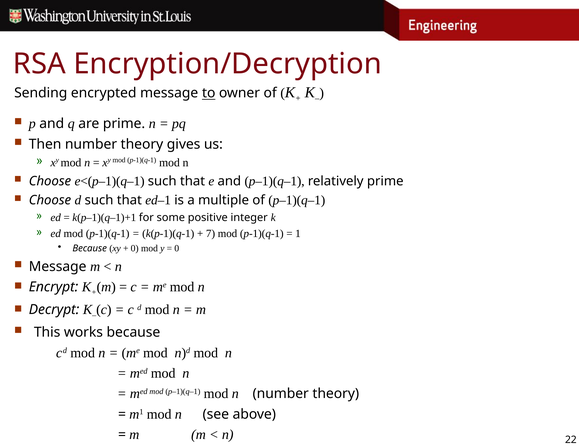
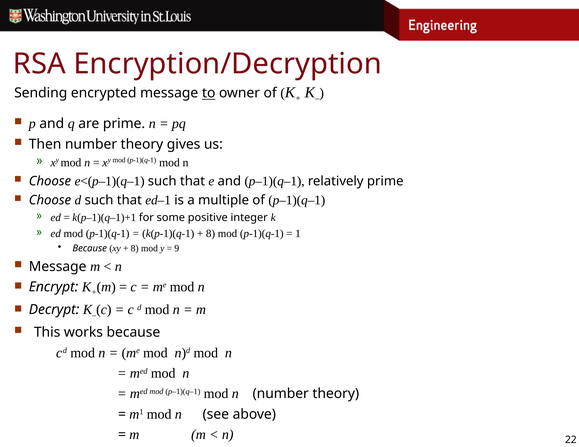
7 at (210, 234): 7 -> 8
0 at (135, 249): 0 -> 8
0 at (177, 249): 0 -> 9
